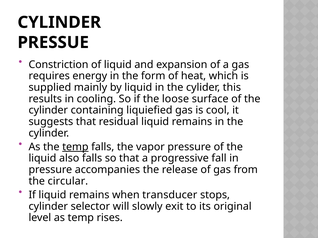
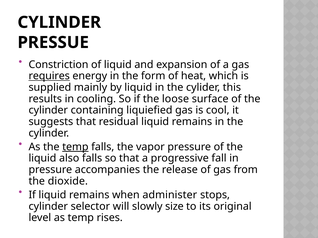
requires underline: none -> present
circular: circular -> dioxide
transducer: transducer -> administer
exit: exit -> size
